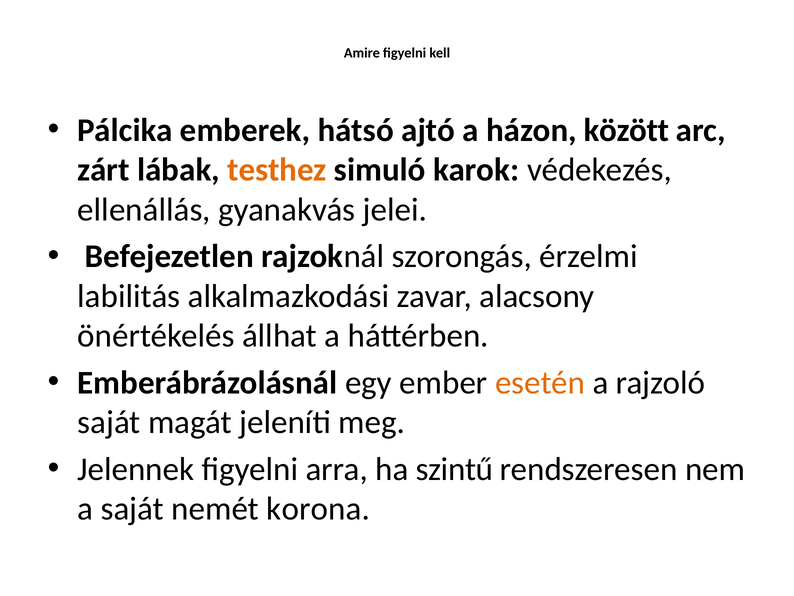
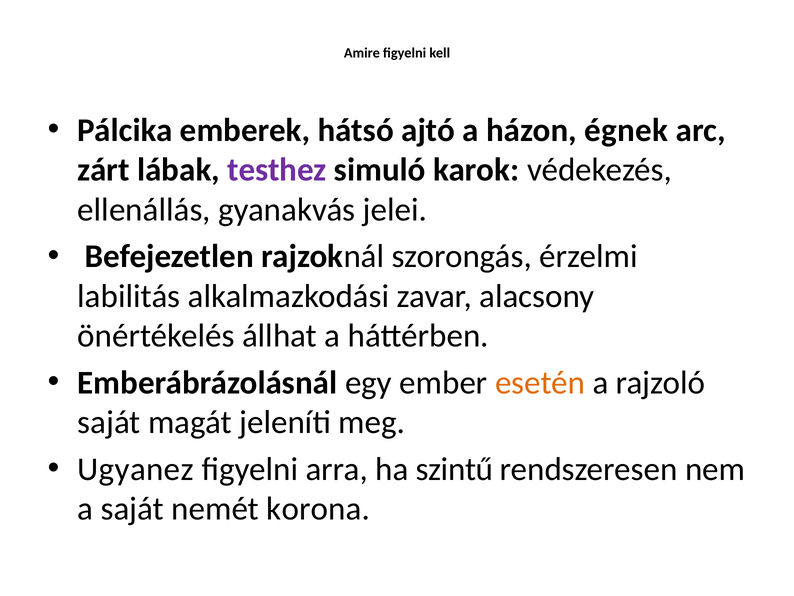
között: között -> égnek
testhez colour: orange -> purple
Jelennek: Jelennek -> Ugyanez
